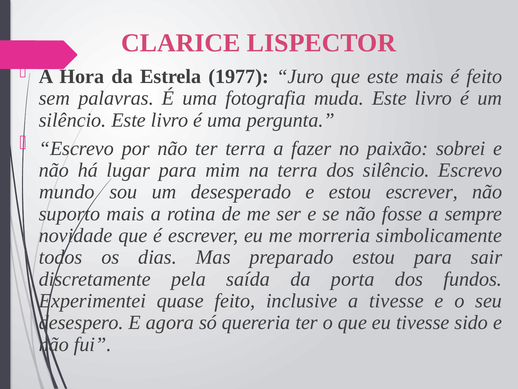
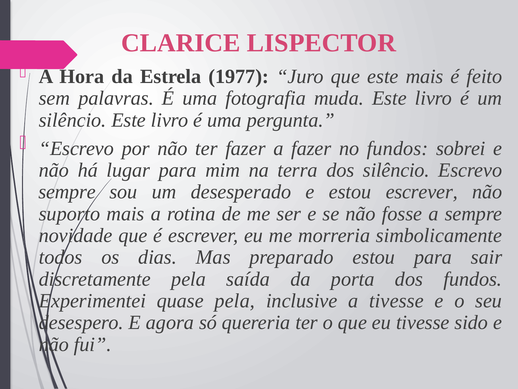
ter terra: terra -> fazer
no paixão: paixão -> fundos
mundo at (67, 192): mundo -> sempre
quase feito: feito -> pela
